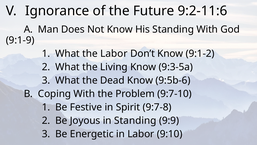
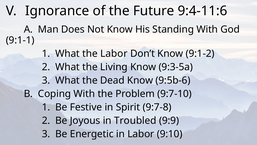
9:2-11:6: 9:2-11:6 -> 9:4-11:6
9:1-9: 9:1-9 -> 9:1-1
in Standing: Standing -> Troubled
